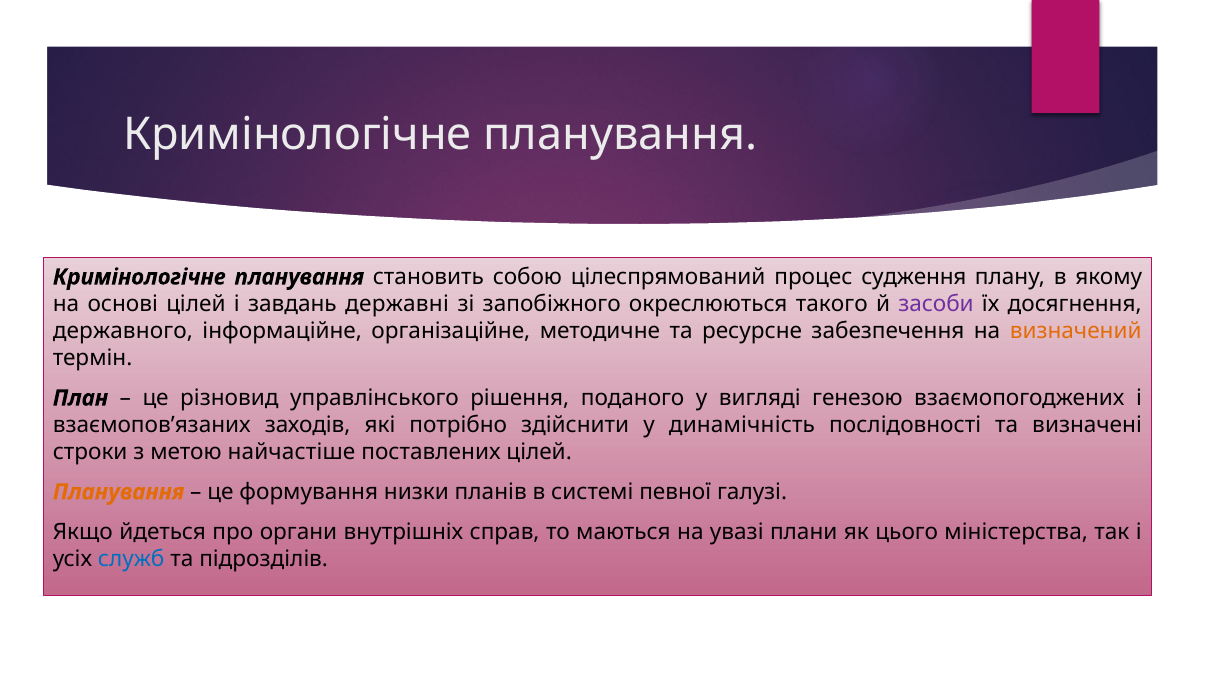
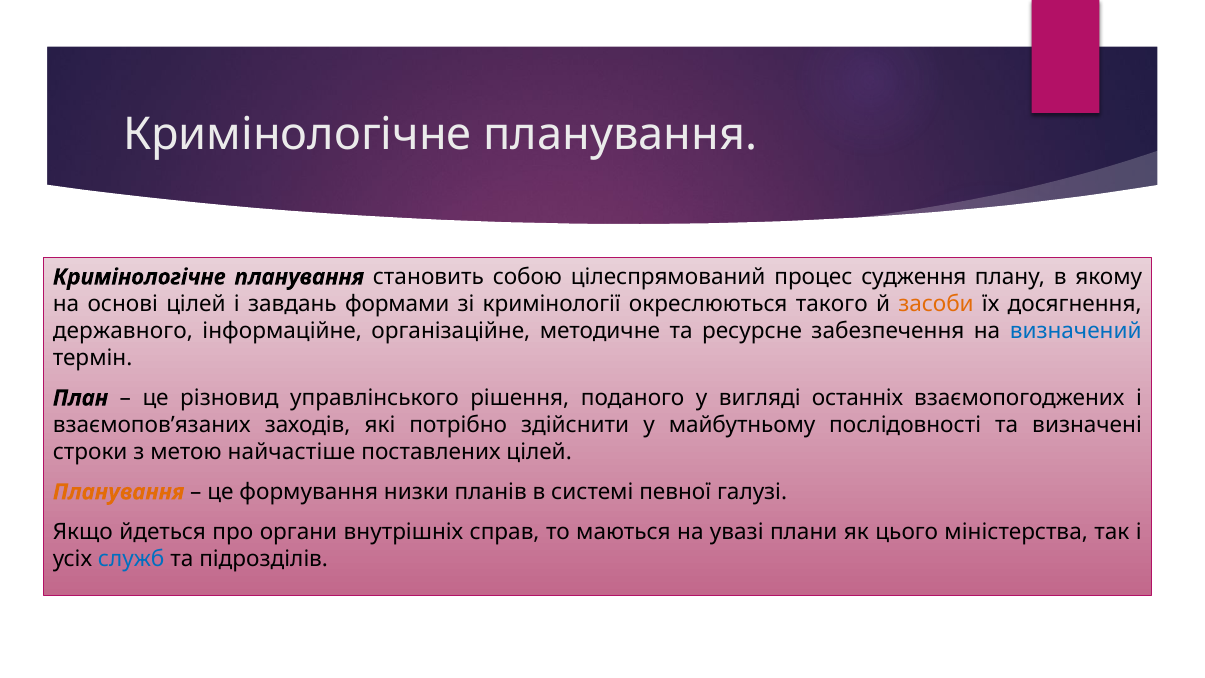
державні: державні -> формами
запобіжного: запобіжного -> кримінології
засоби colour: purple -> orange
визначений colour: orange -> blue
генезою: генезою -> останніх
динамічність: динамічність -> майбутньому
